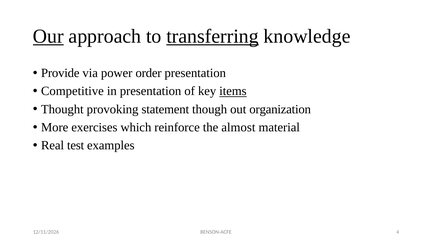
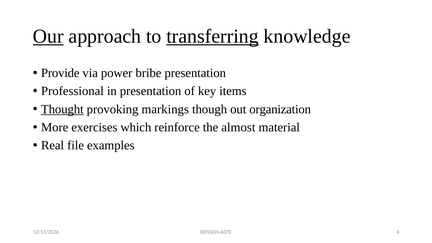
order: order -> bribe
Competitive: Competitive -> Professional
items underline: present -> none
Thought underline: none -> present
statement: statement -> markings
test: test -> file
